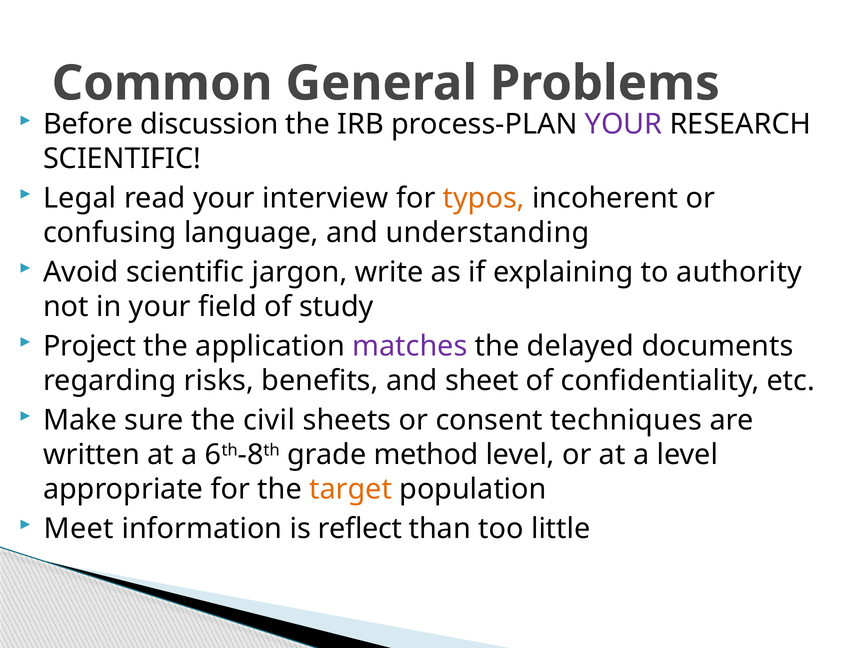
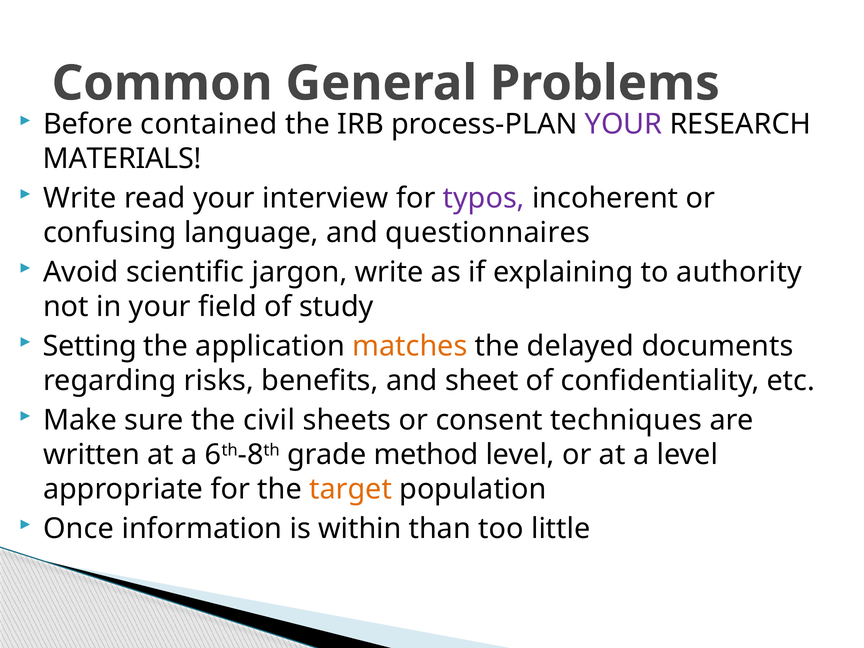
discussion: discussion -> contained
SCIENTIFIC at (122, 159): SCIENTIFIC -> MATERIALS
Legal at (80, 198): Legal -> Write
typos colour: orange -> purple
understanding: understanding -> questionnaires
Project: Project -> Setting
matches colour: purple -> orange
Meet: Meet -> Once
reflect: reflect -> within
